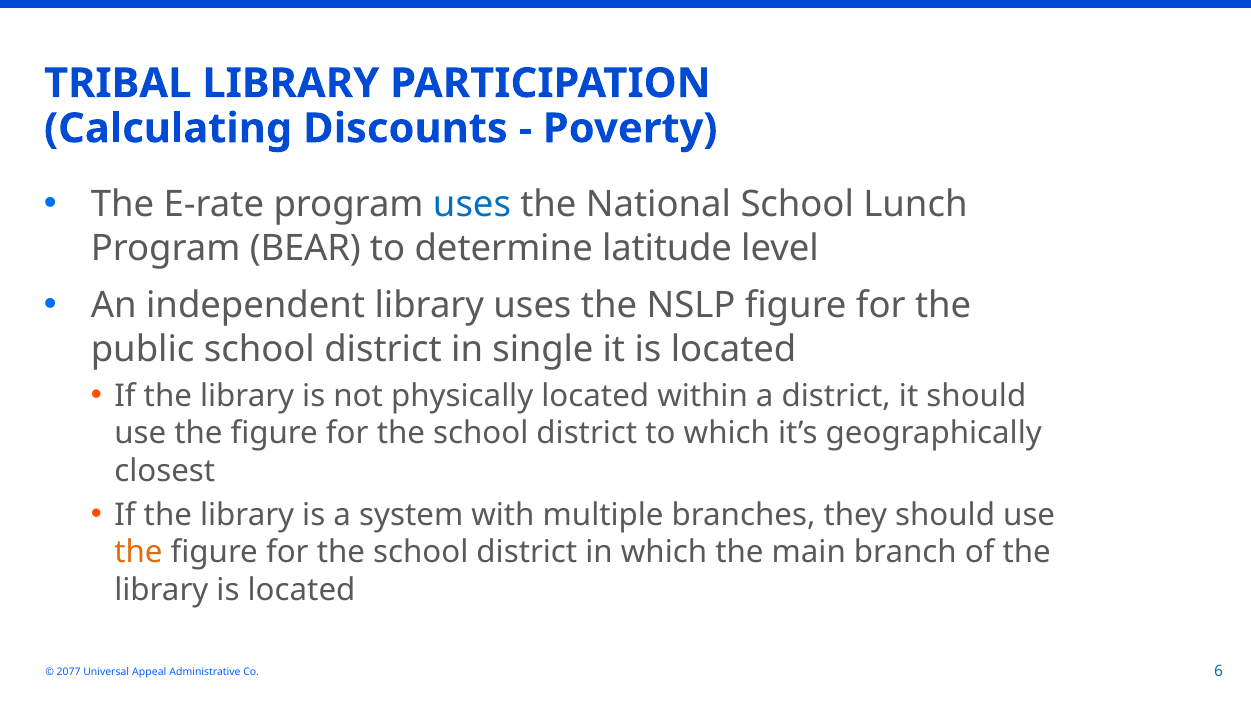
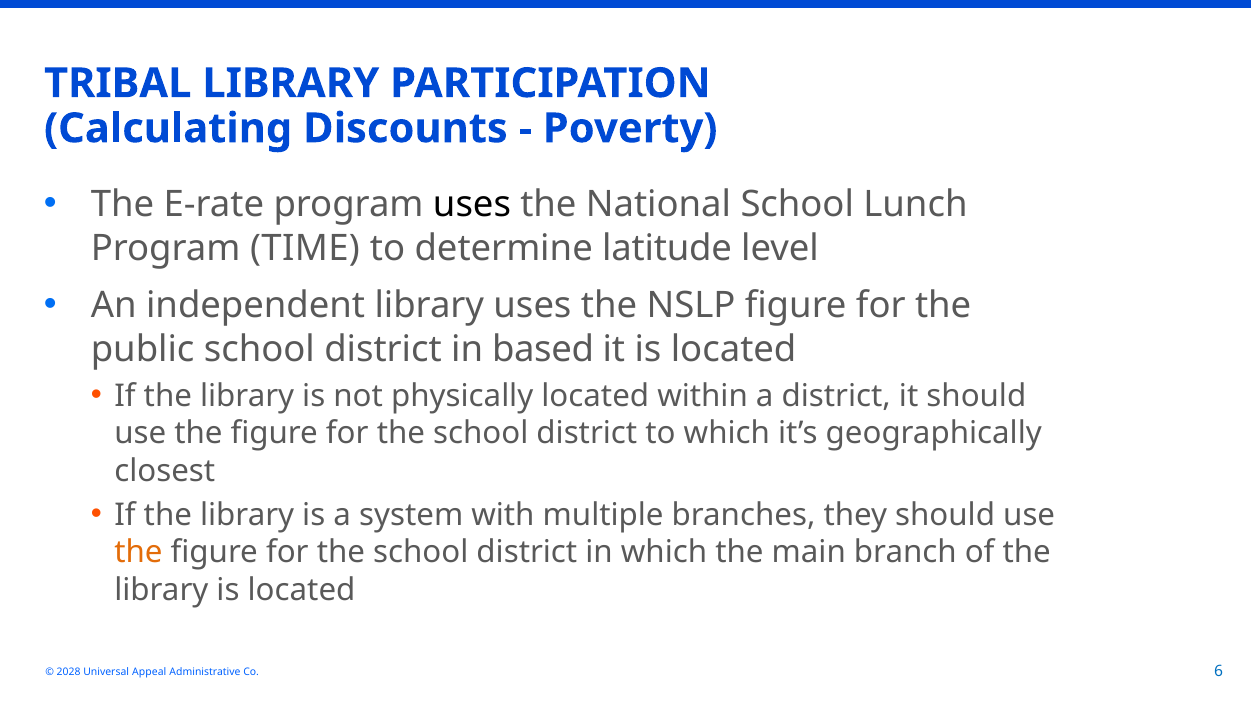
uses at (472, 204) colour: blue -> black
BEAR: BEAR -> TIME
single: single -> based
2077: 2077 -> 2028
